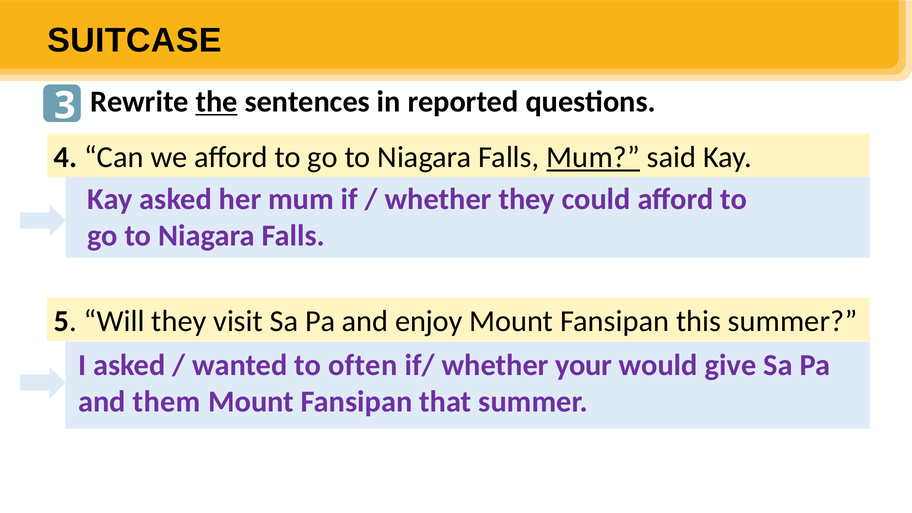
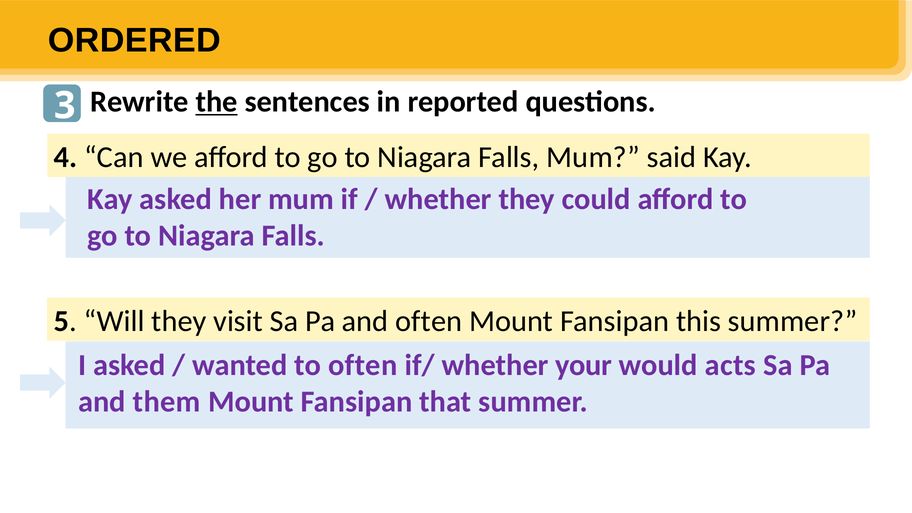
SUITCASE: SUITCASE -> ORDERED
Mum at (593, 157) underline: present -> none
and enjoy: enjoy -> often
give: give -> acts
